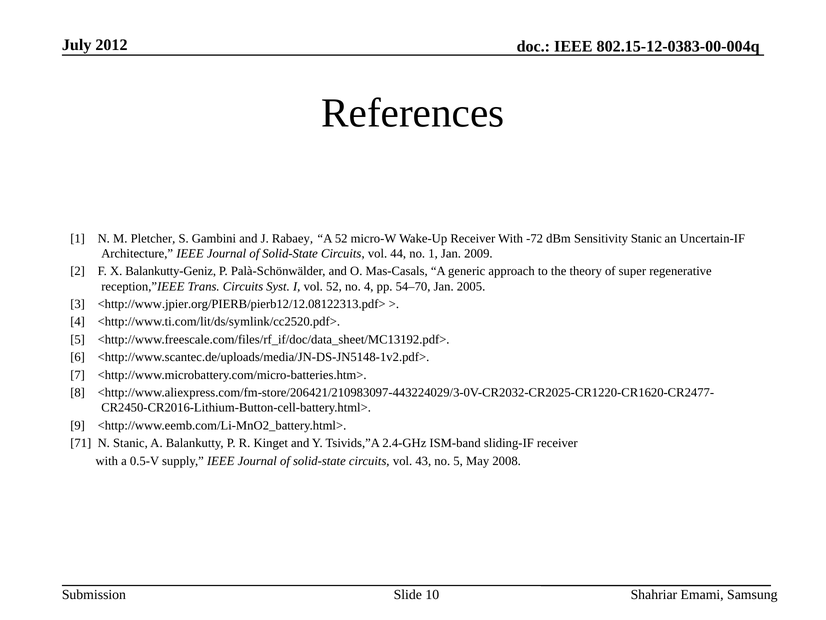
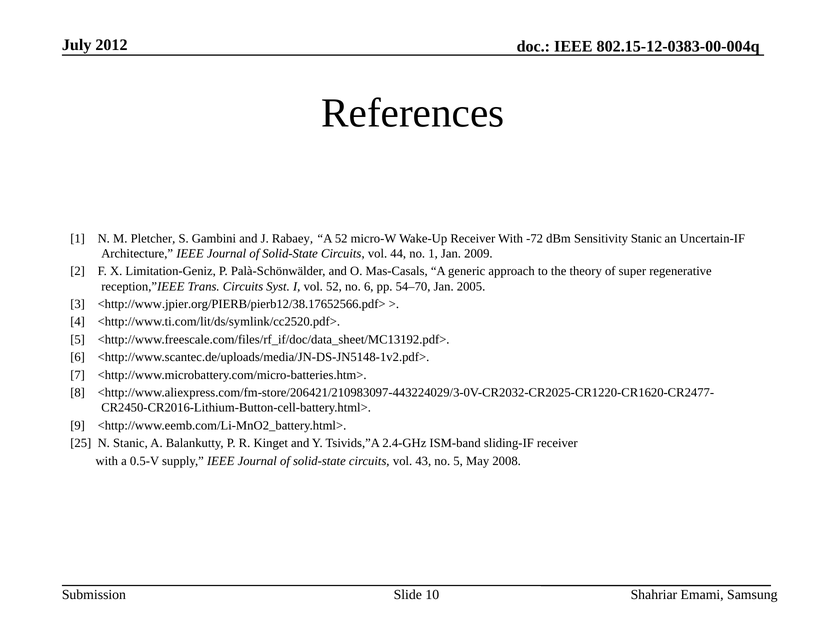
Balankutty-Geniz: Balankutty-Geniz -> Limitation-Geniz
no 4: 4 -> 6
<http://www.jpier.org/PIERB/pierb12/12.08122313.pdf>: <http://www.jpier.org/PIERB/pierb12/12.08122313.pdf> -> <http://www.jpier.org/PIERB/pierb12/38.17652566.pdf>
71: 71 -> 25
